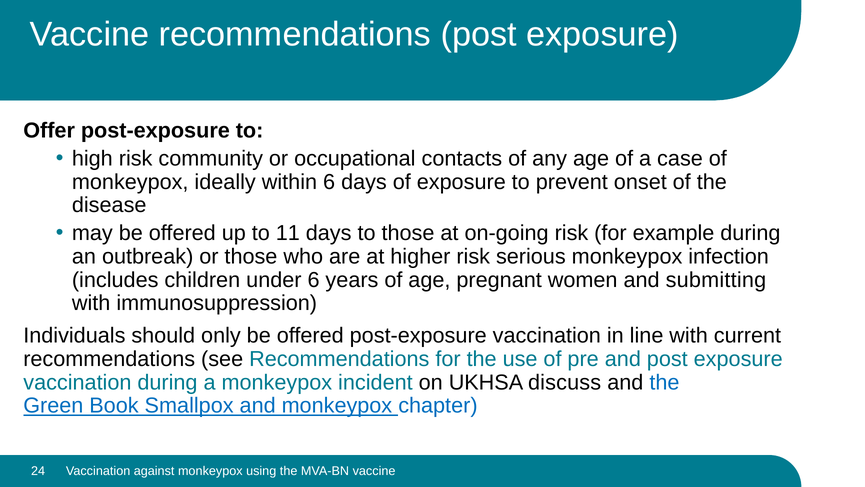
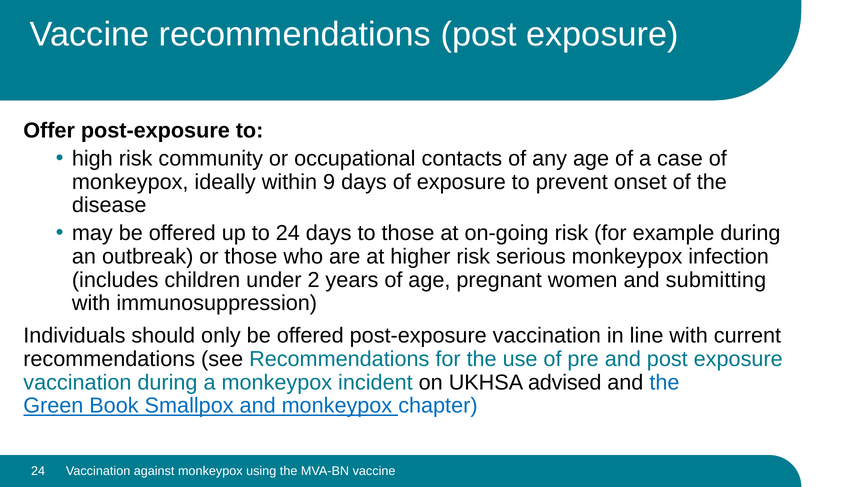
within 6: 6 -> 9
to 11: 11 -> 24
under 6: 6 -> 2
discuss: discuss -> advised
